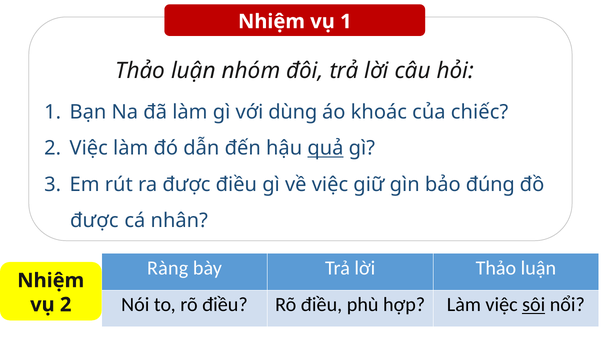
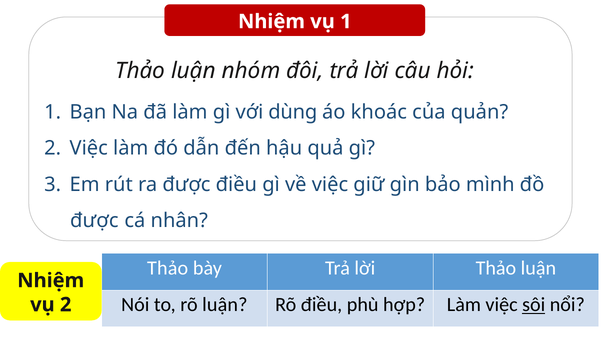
chiếc: chiếc -> quản
quả underline: present -> none
đúng: đúng -> mình
Ràng at (168, 268): Ràng -> Thảo
to rõ điều: điều -> luận
